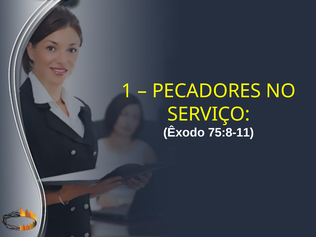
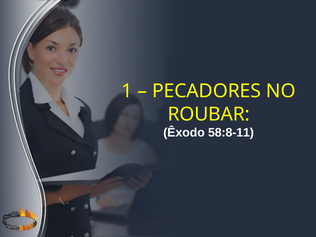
SERVIÇO: SERVIÇO -> ROUBAR
75:8-11: 75:8-11 -> 58:8-11
